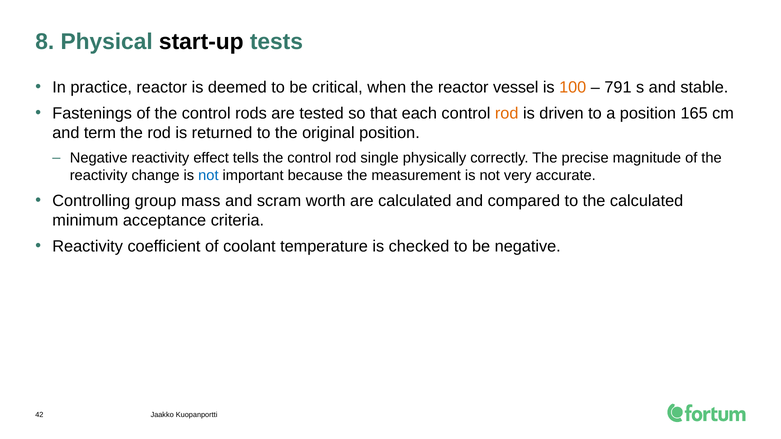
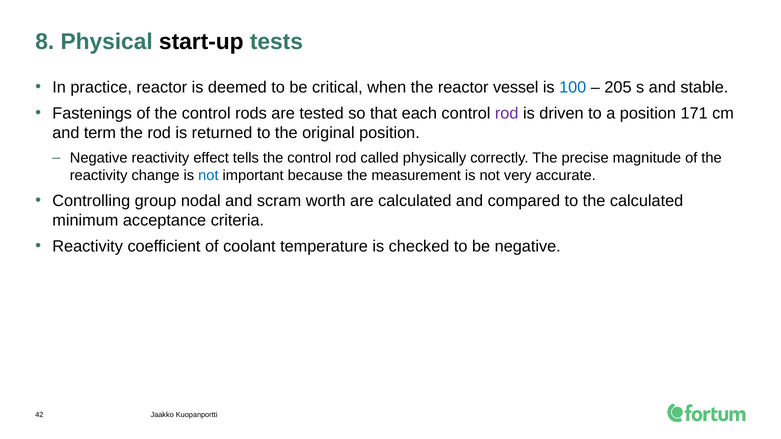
100 colour: orange -> blue
791: 791 -> 205
rod at (507, 114) colour: orange -> purple
165: 165 -> 171
single: single -> called
mass: mass -> nodal
